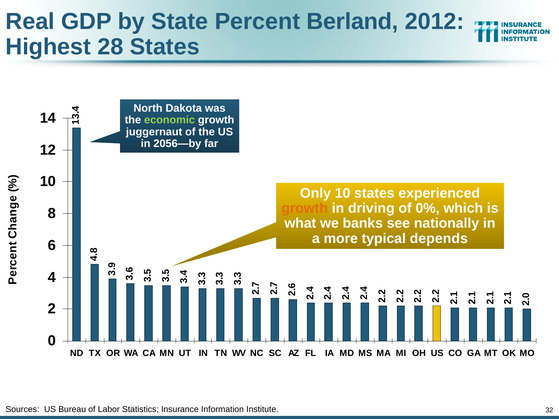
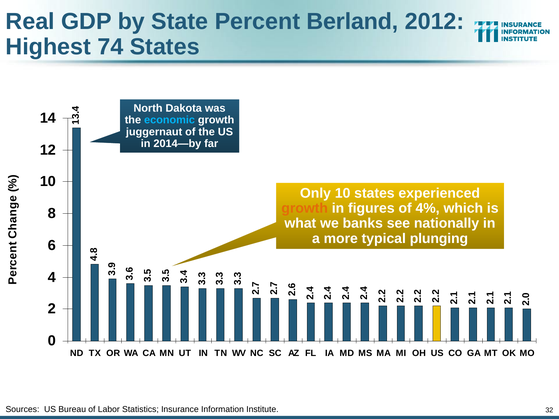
28: 28 -> 74
economic colour: light green -> light blue
2056—by: 2056—by -> 2014—by
driving: driving -> figures
0%: 0% -> 4%
depends: depends -> plunging
